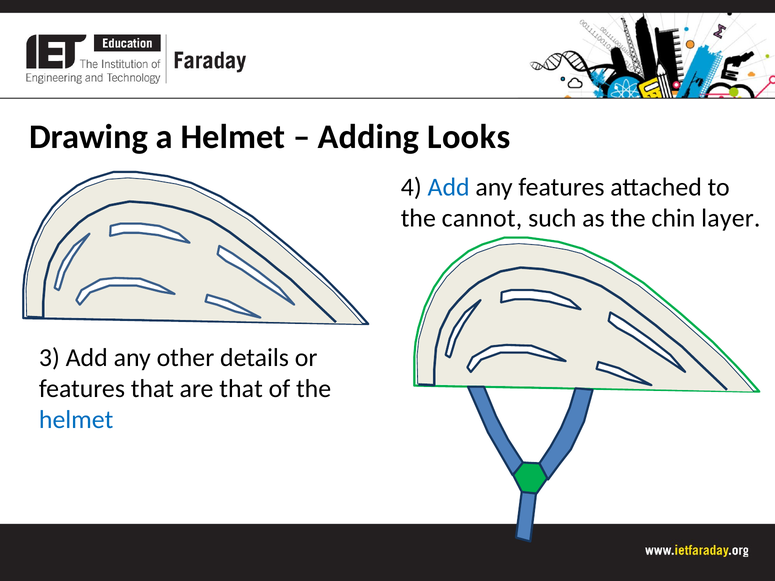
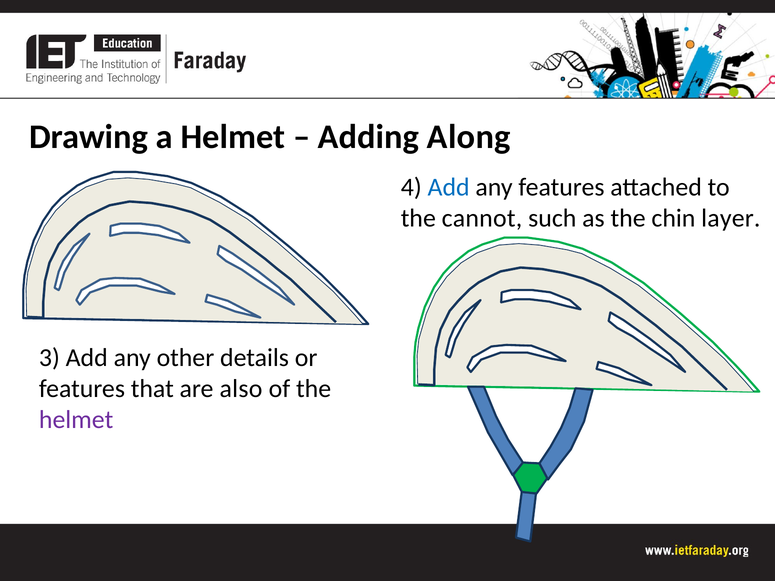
Looks: Looks -> Along
are that: that -> also
helmet at (76, 420) colour: blue -> purple
